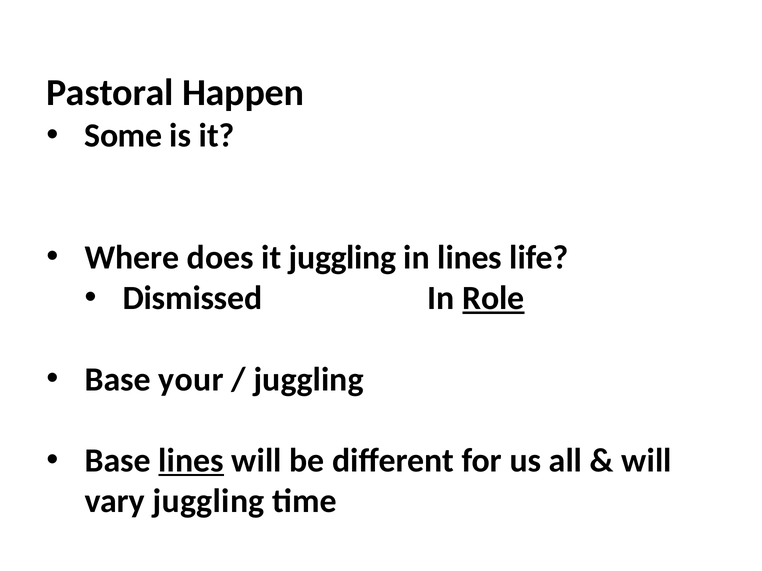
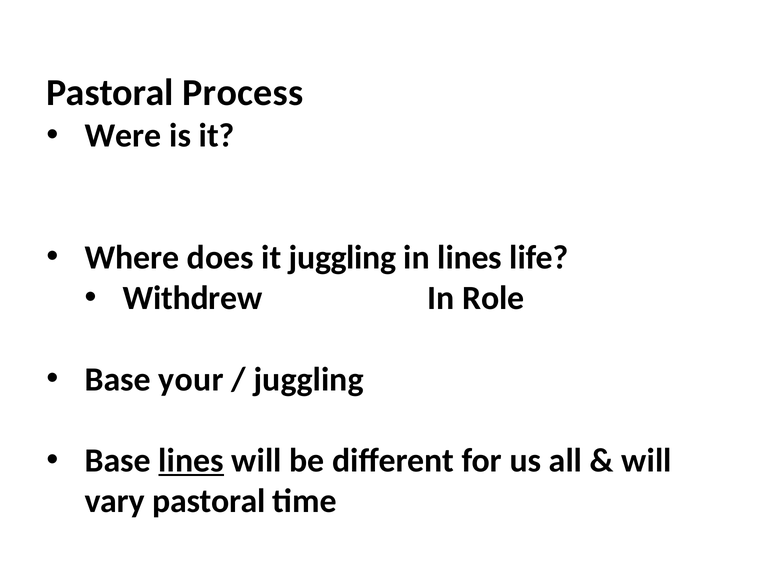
Happen: Happen -> Process
Some: Some -> Were
Dismissed: Dismissed -> Withdrew
Role underline: present -> none
vary juggling: juggling -> pastoral
